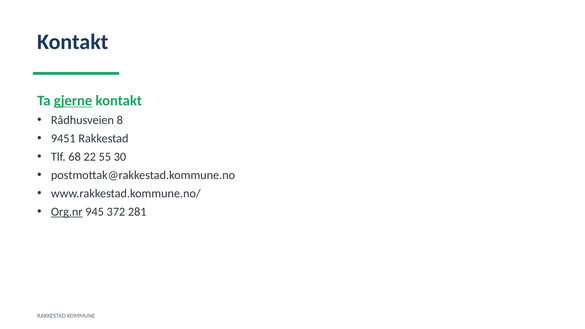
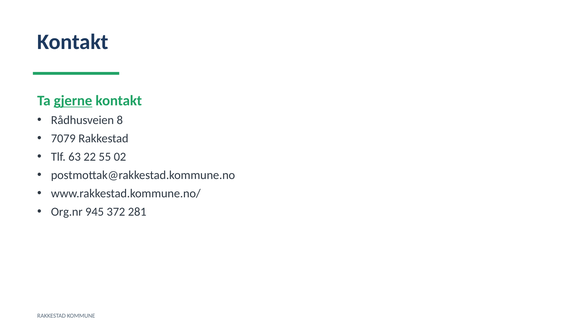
9451: 9451 -> 7079
68: 68 -> 63
30: 30 -> 02
Org.nr underline: present -> none
